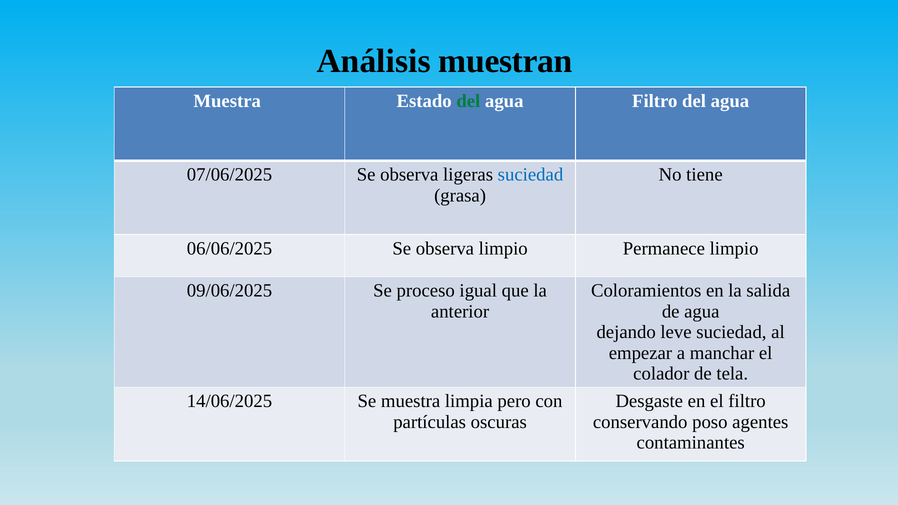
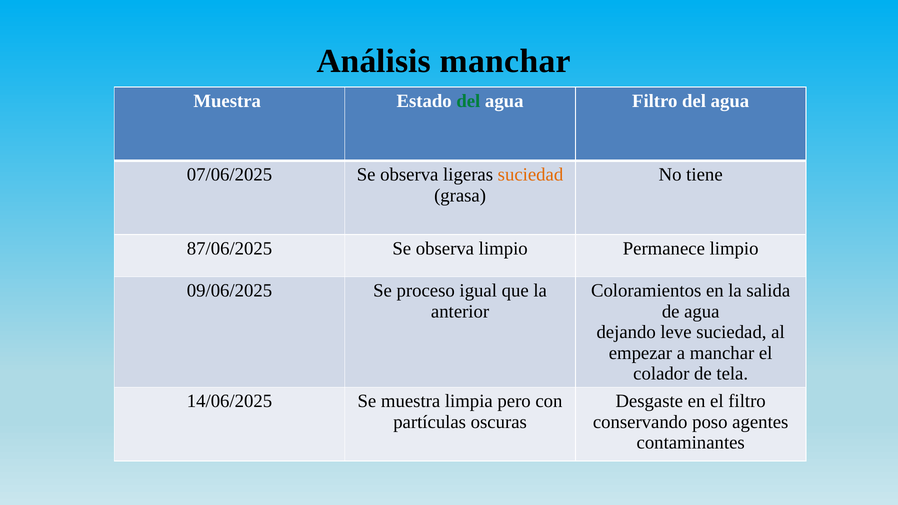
Análisis muestran: muestran -> manchar
suciedad at (530, 175) colour: blue -> orange
06/06/2025: 06/06/2025 -> 87/06/2025
